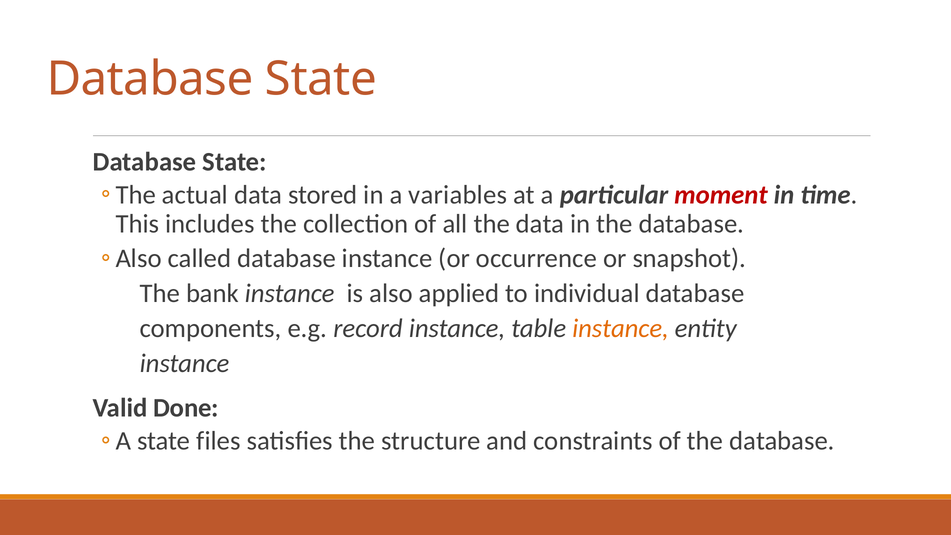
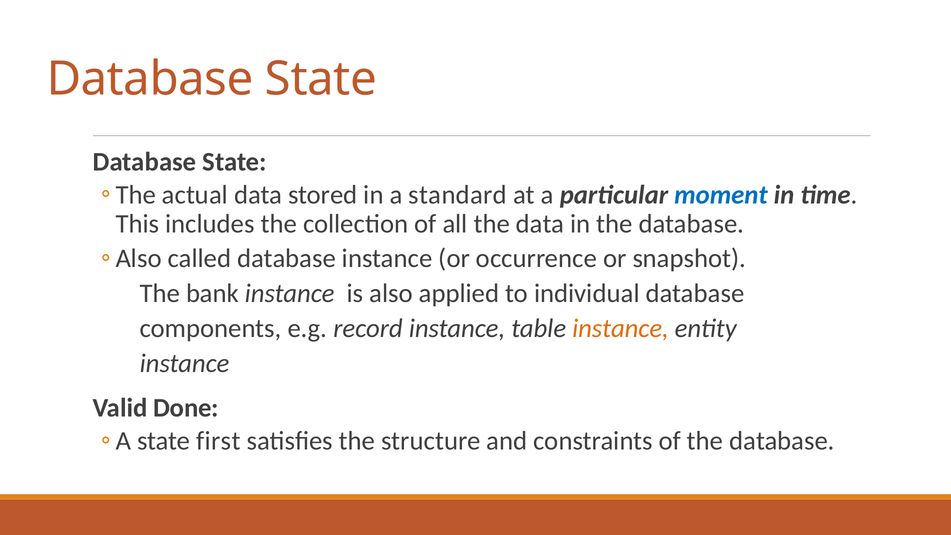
variables: variables -> standard
moment colour: red -> blue
files: files -> first
